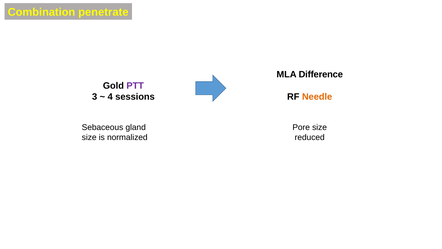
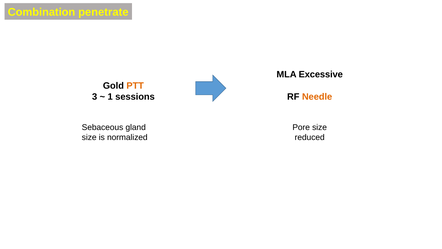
Difference: Difference -> Excessive
PTT colour: purple -> orange
4: 4 -> 1
